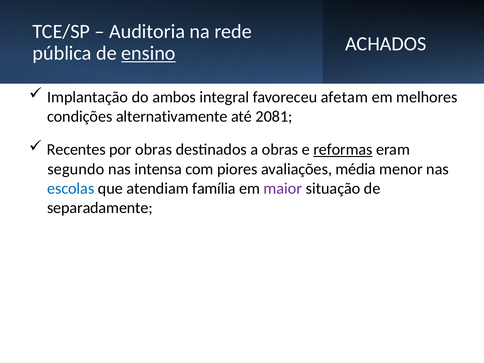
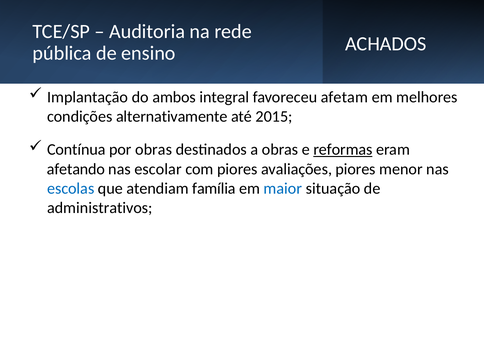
ensino underline: present -> none
2081: 2081 -> 2015
Recentes: Recentes -> Contínua
segundo: segundo -> afetando
intensa: intensa -> escolar
avaliações média: média -> piores
maior colour: purple -> blue
separadamente: separadamente -> administrativos
